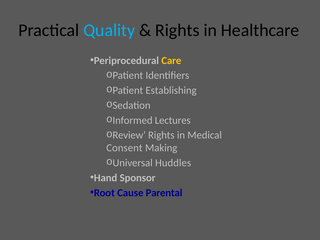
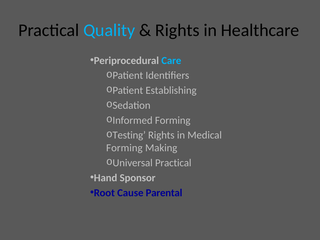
Care colour: yellow -> light blue
Informed Lectures: Lectures -> Forming
Review: Review -> Testing
Consent at (124, 148): Consent -> Forming
Universal Huddles: Huddles -> Practical
